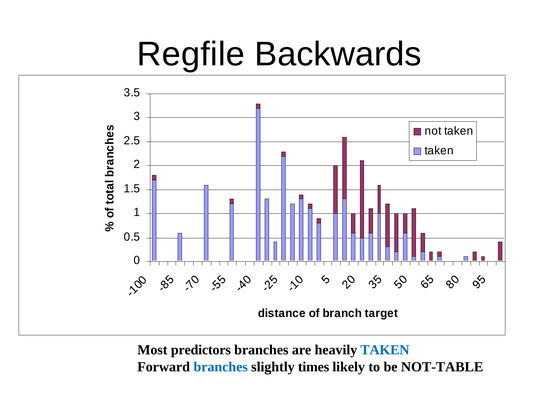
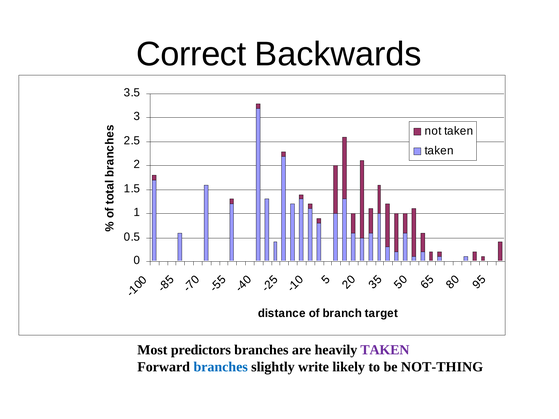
Regfile: Regfile -> Correct
TAKEN at (385, 350) colour: blue -> purple
times: times -> write
NOT-TABLE: NOT-TABLE -> NOT-THING
